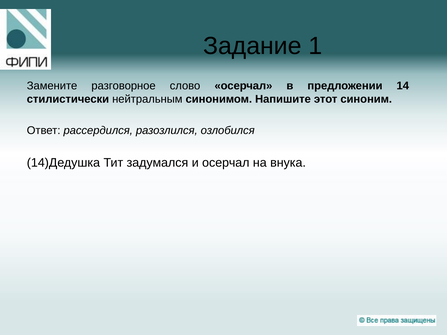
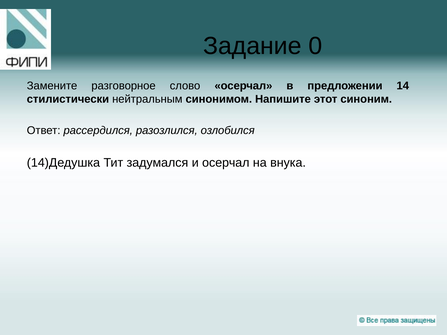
1: 1 -> 0
